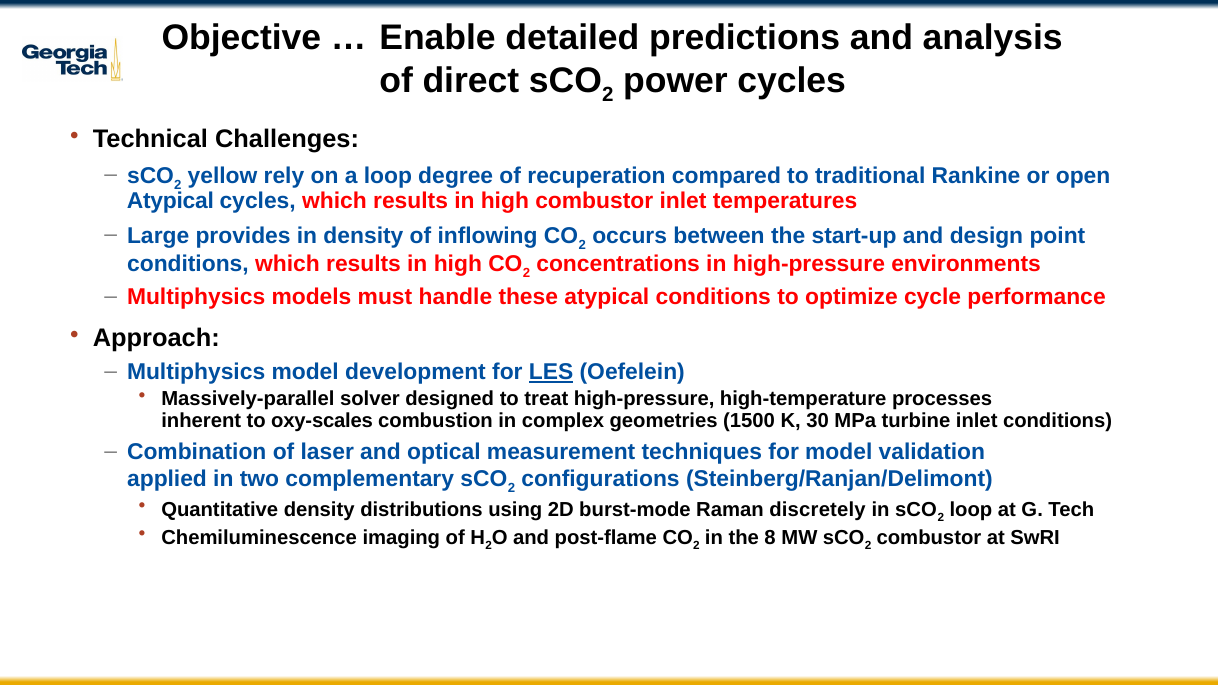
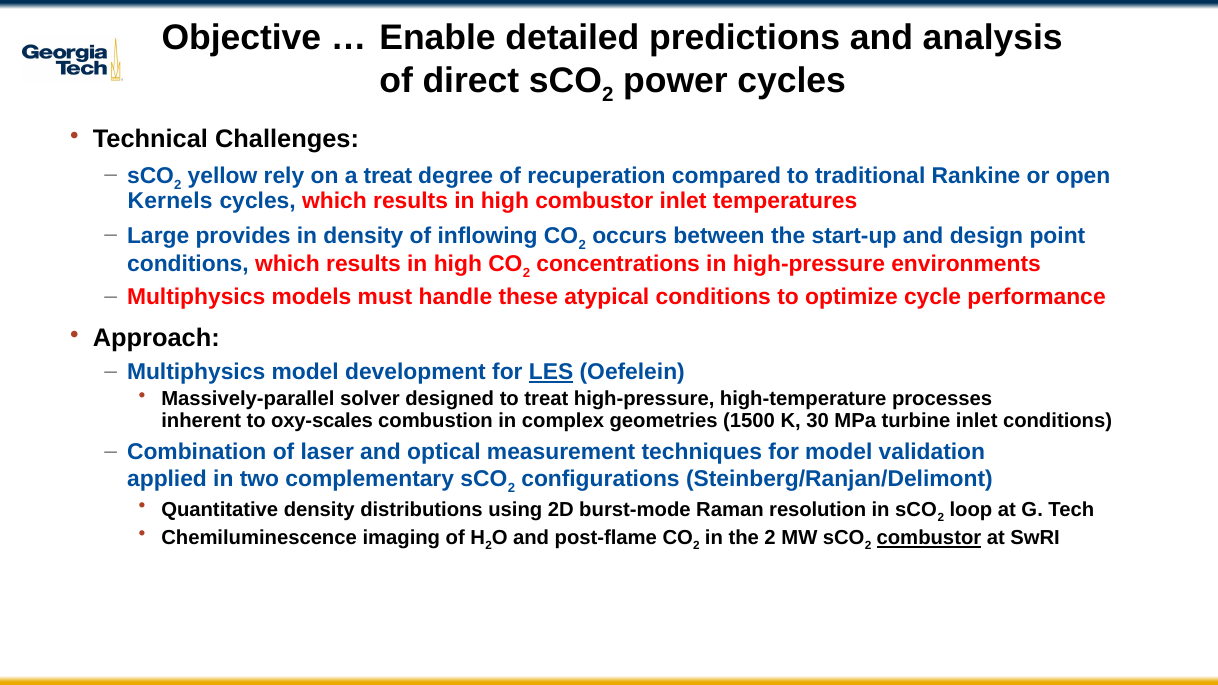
a loop: loop -> treat
Atypical at (170, 201): Atypical -> Kernels
discretely: discretely -> resolution
the 8: 8 -> 2
combustor at (929, 538) underline: none -> present
